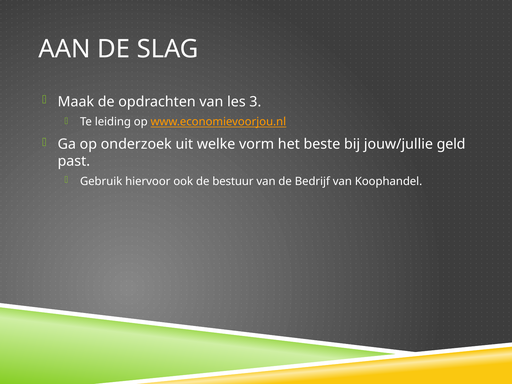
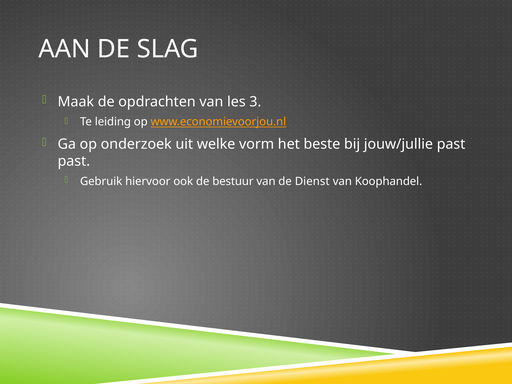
jouw/jullie geld: geld -> past
Bedrijf: Bedrijf -> Dienst
